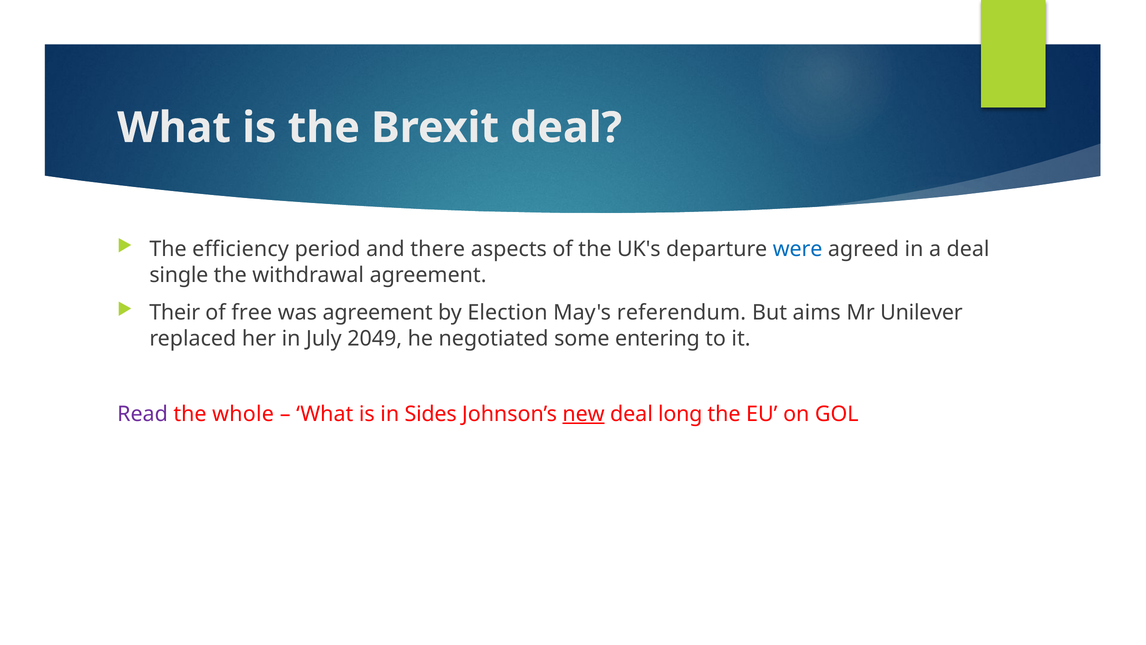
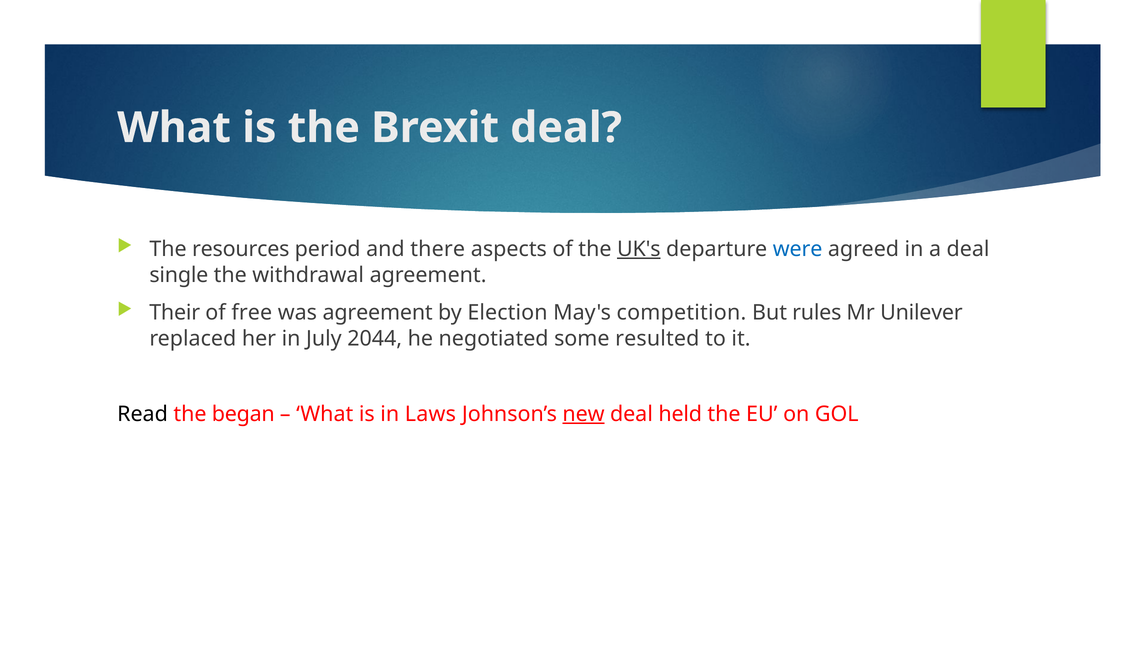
efficiency: efficiency -> resources
UK's underline: none -> present
referendum: referendum -> competition
aims: aims -> rules
2049: 2049 -> 2044
entering: entering -> resulted
Read colour: purple -> black
whole: whole -> began
Sides: Sides -> Laws
long: long -> held
